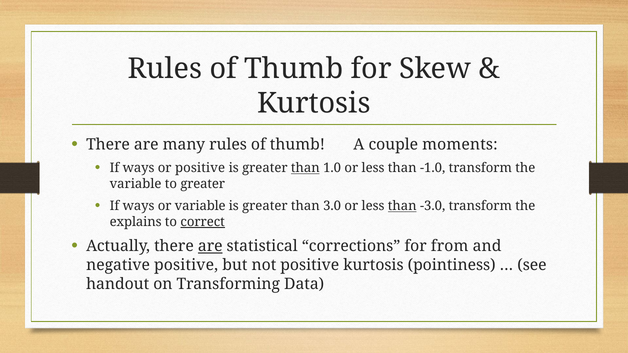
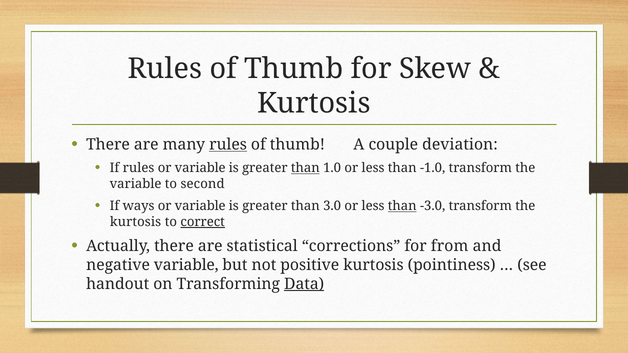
rules at (228, 145) underline: none -> present
moments: moments -> deviation
ways at (139, 168): ways -> rules
positive at (200, 168): positive -> variable
to greater: greater -> second
explains at (136, 222): explains -> kurtosis
are at (210, 246) underline: present -> none
negative positive: positive -> variable
Data underline: none -> present
